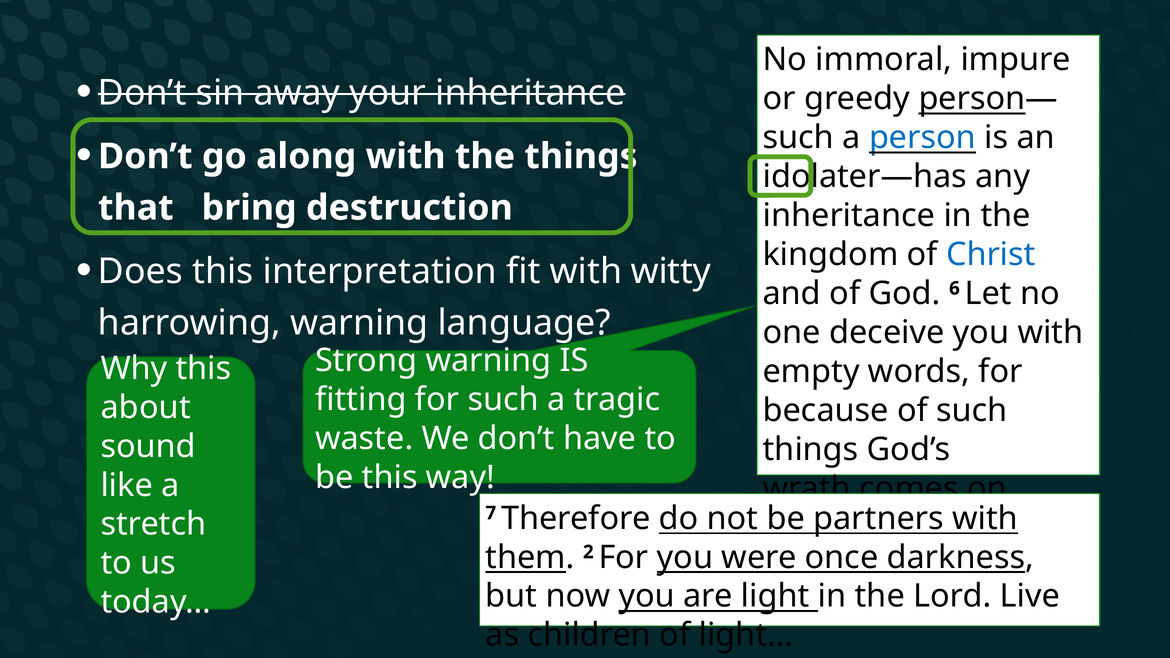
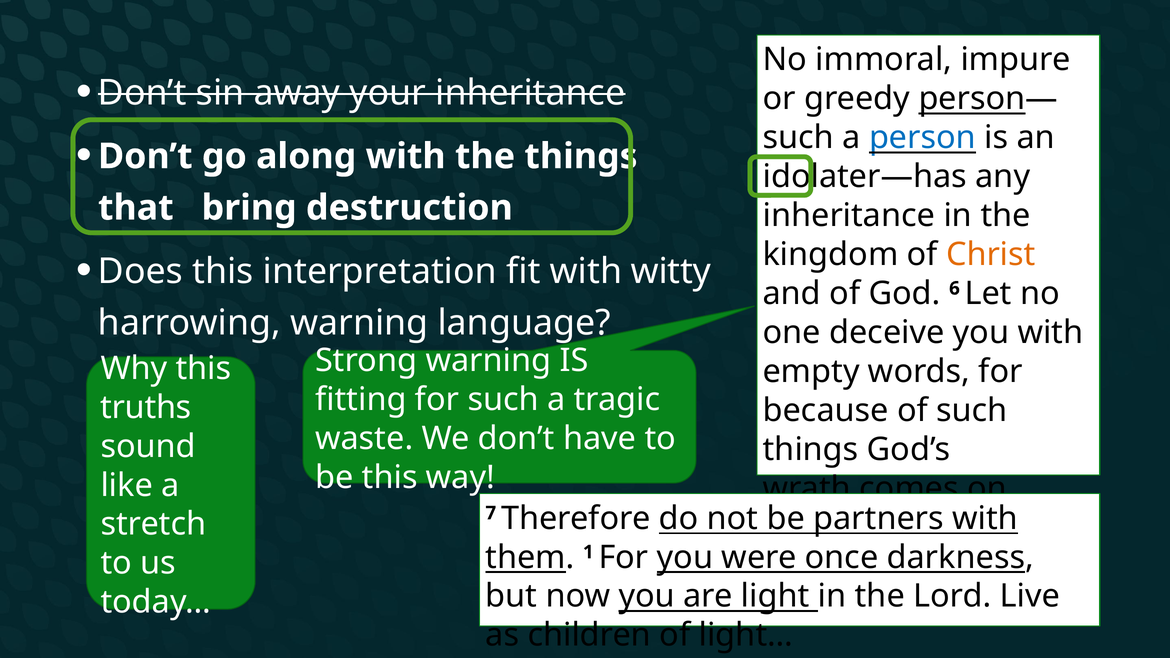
Christ colour: blue -> orange
about: about -> truths
2: 2 -> 1
